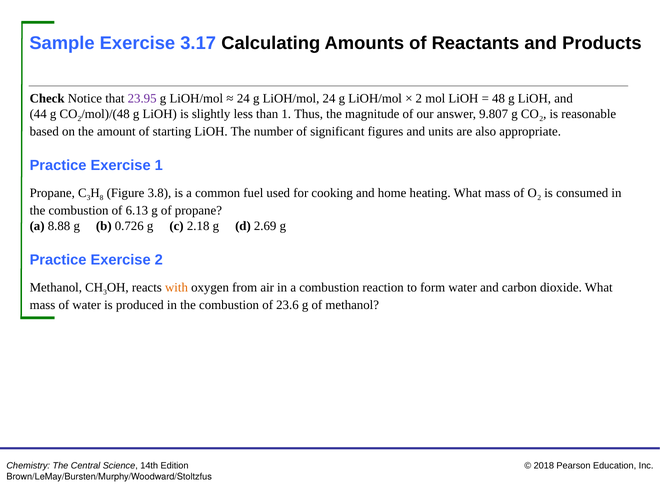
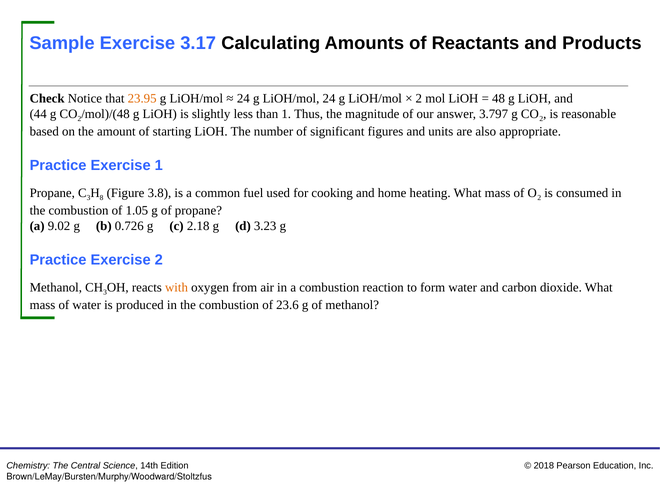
23.95 colour: purple -> orange
9.807: 9.807 -> 3.797
6.13: 6.13 -> 1.05
8.88: 8.88 -> 9.02
2.69: 2.69 -> 3.23
